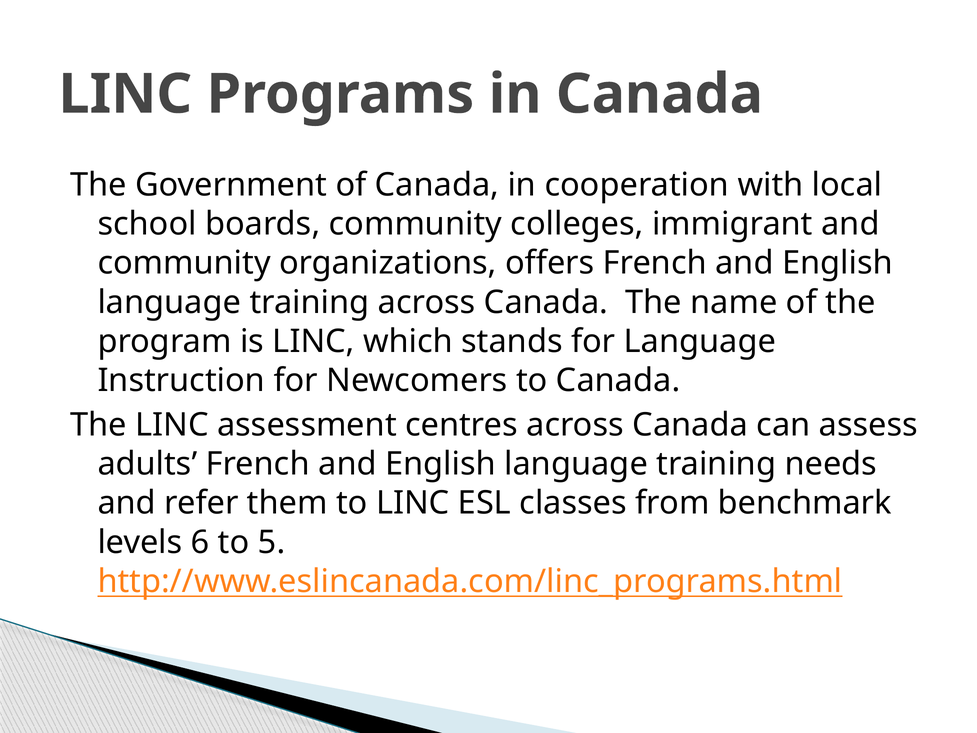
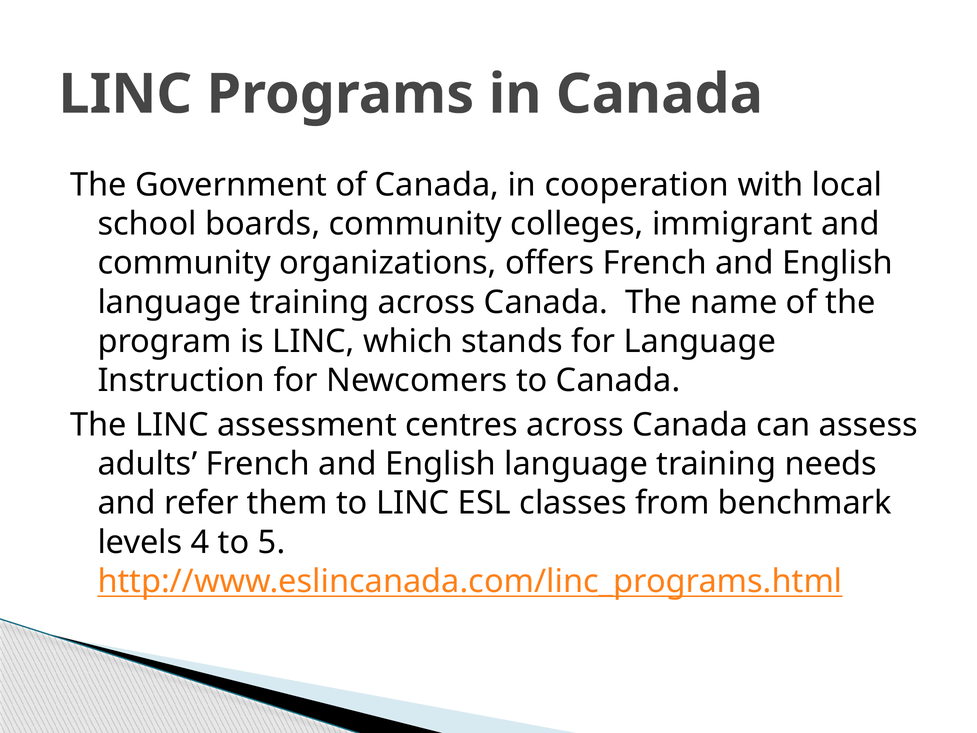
6: 6 -> 4
